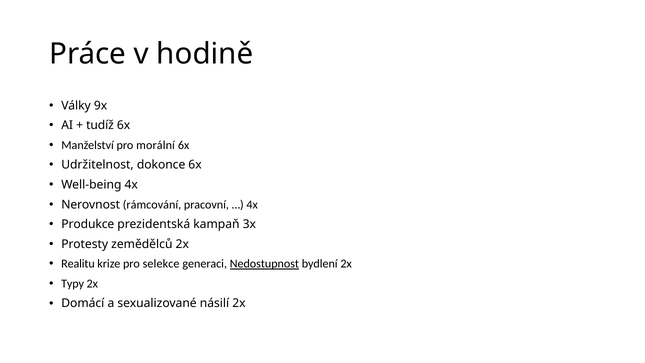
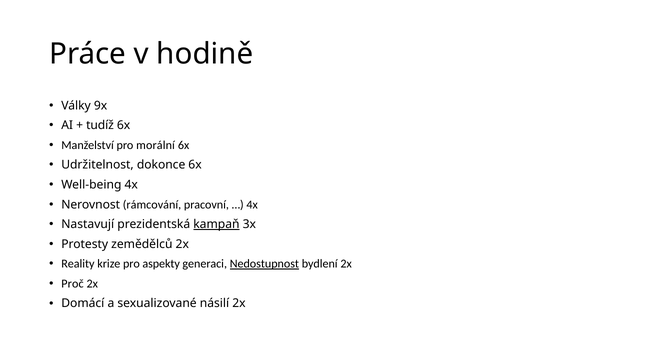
Produkce: Produkce -> Nastavují
kampaň underline: none -> present
Realitu: Realitu -> Reality
selekce: selekce -> aspekty
Typy: Typy -> Proč
